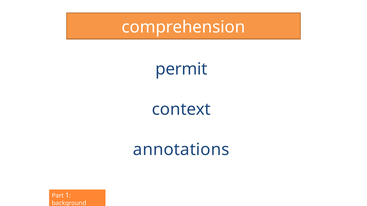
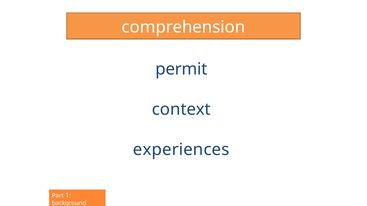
annotations: annotations -> experiences
